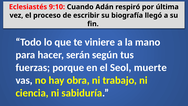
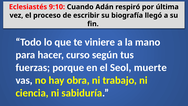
serán: serán -> curso
